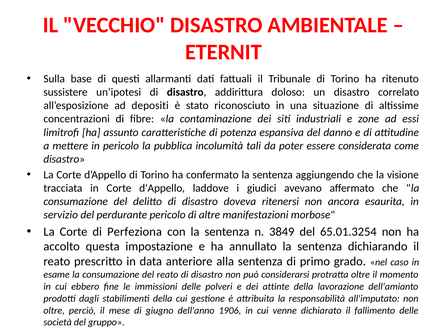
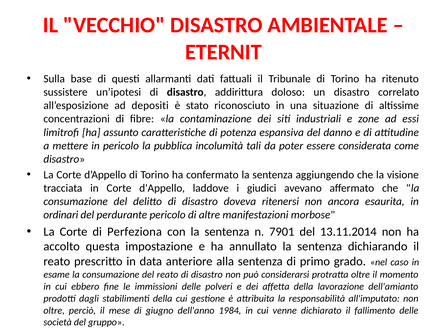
servizio: servizio -> ordinari
3849: 3849 -> 7901
65.01.3254: 65.01.3254 -> 13.11.2014
attinte: attinte -> affetta
1906: 1906 -> 1984
